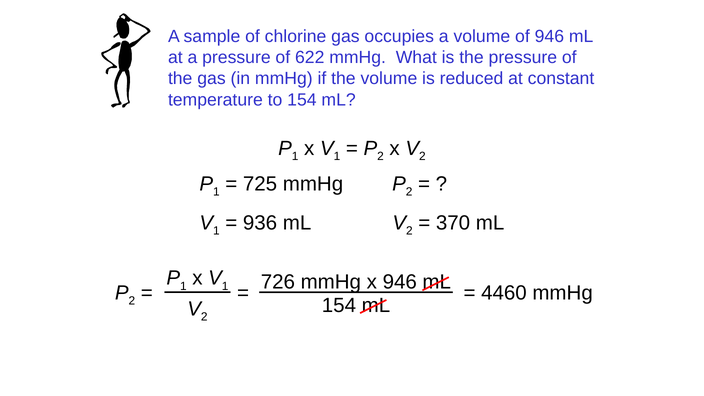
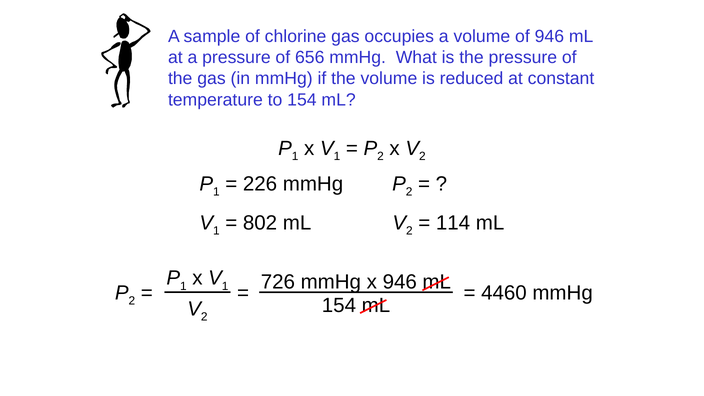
622: 622 -> 656
725: 725 -> 226
936: 936 -> 802
370: 370 -> 114
